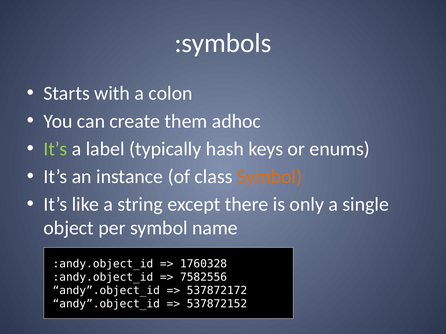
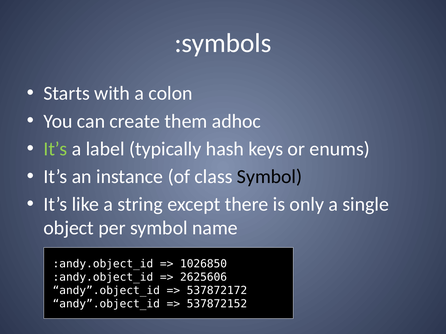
Symbol at (270, 177) colour: orange -> black
1760328: 1760328 -> 1026850
7582556: 7582556 -> 2625606
